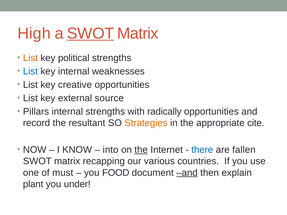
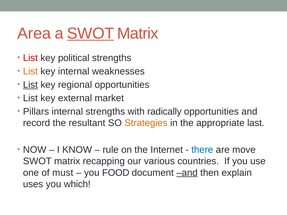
High: High -> Area
List at (30, 58) colour: orange -> red
List at (30, 71) colour: blue -> orange
List at (30, 85) underline: none -> present
creative: creative -> regional
source: source -> market
cite: cite -> last
into: into -> rule
the at (141, 150) underline: present -> none
fallen: fallen -> move
plant: plant -> uses
under: under -> which
